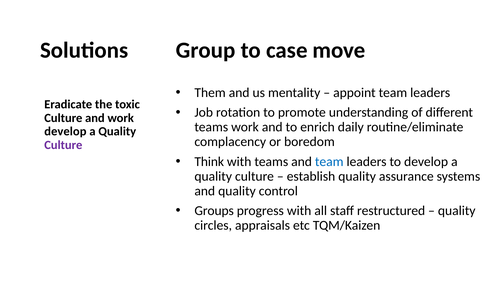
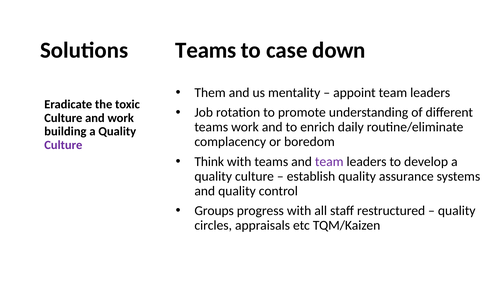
Group at (206, 50): Group -> Teams
move: move -> down
develop at (65, 132): develop -> building
team at (329, 162) colour: blue -> purple
